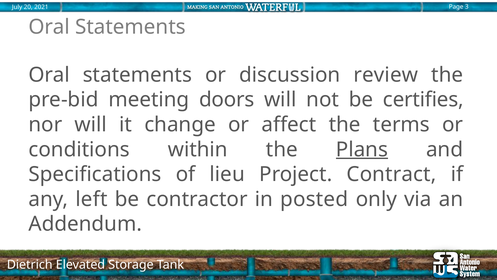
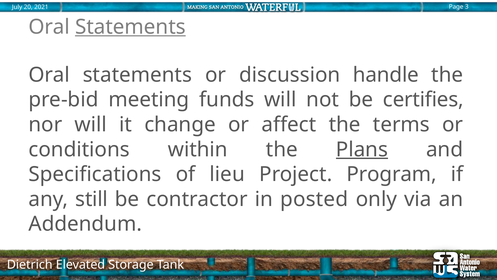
Statements at (130, 27) underline: none -> present
review: review -> handle
doors: doors -> funds
Contract: Contract -> Program
left: left -> still
